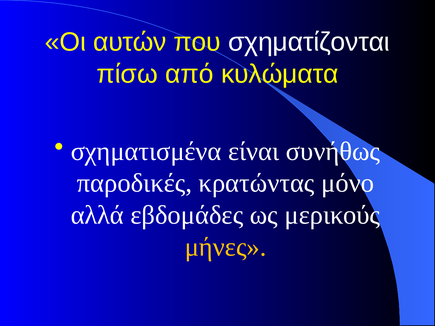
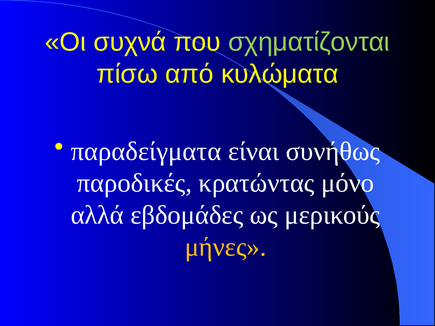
αυτών: αυτών -> συχνά
σχηματίζονται colour: white -> light green
σχηματισμένα: σχηματισμένα -> παραδείγματα
